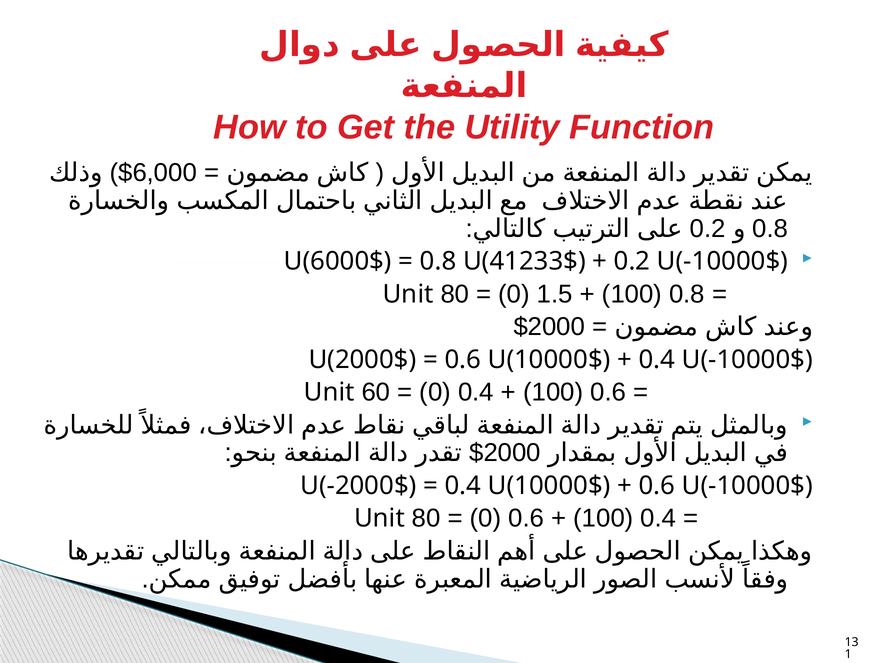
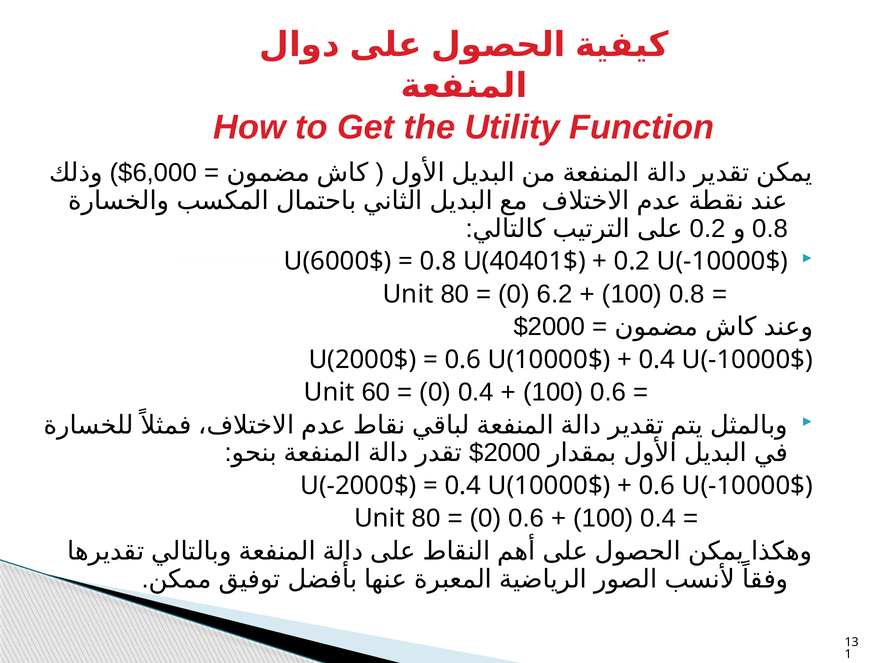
U(41233$: U(41233$ -> U(40401$
1.5: 1.5 -> 6.2
